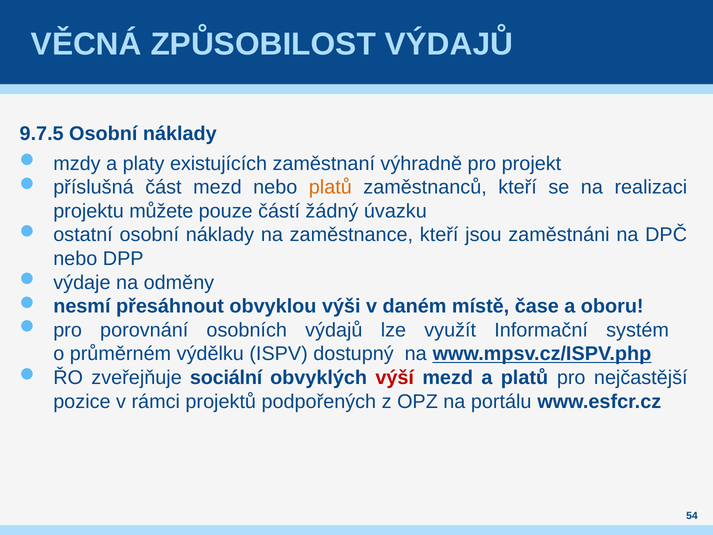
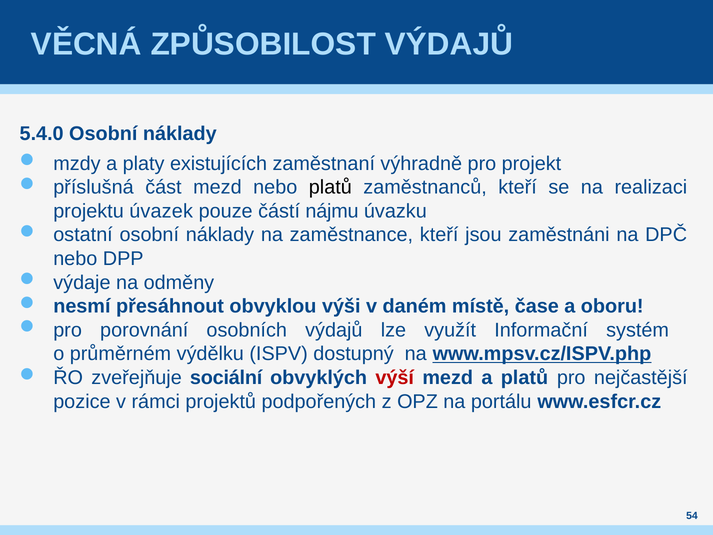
9.7.5: 9.7.5 -> 5.4.0
platů at (330, 187) colour: orange -> black
můžete: můžete -> úvazek
žádný: žádný -> nájmu
